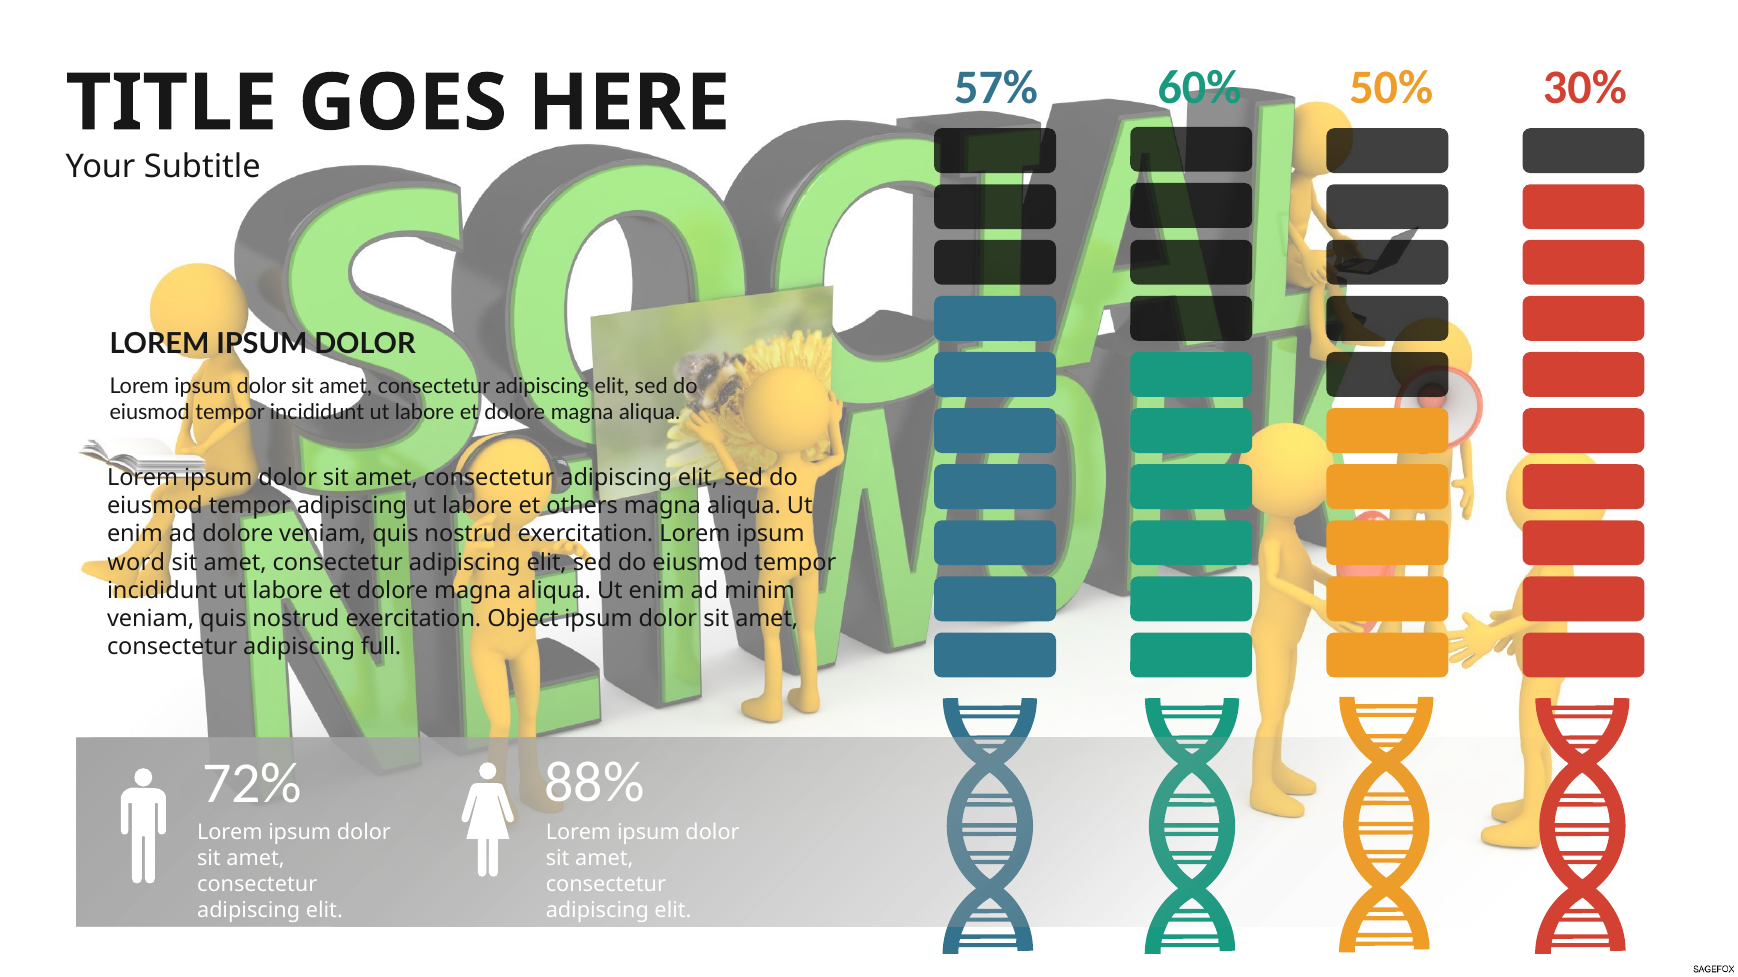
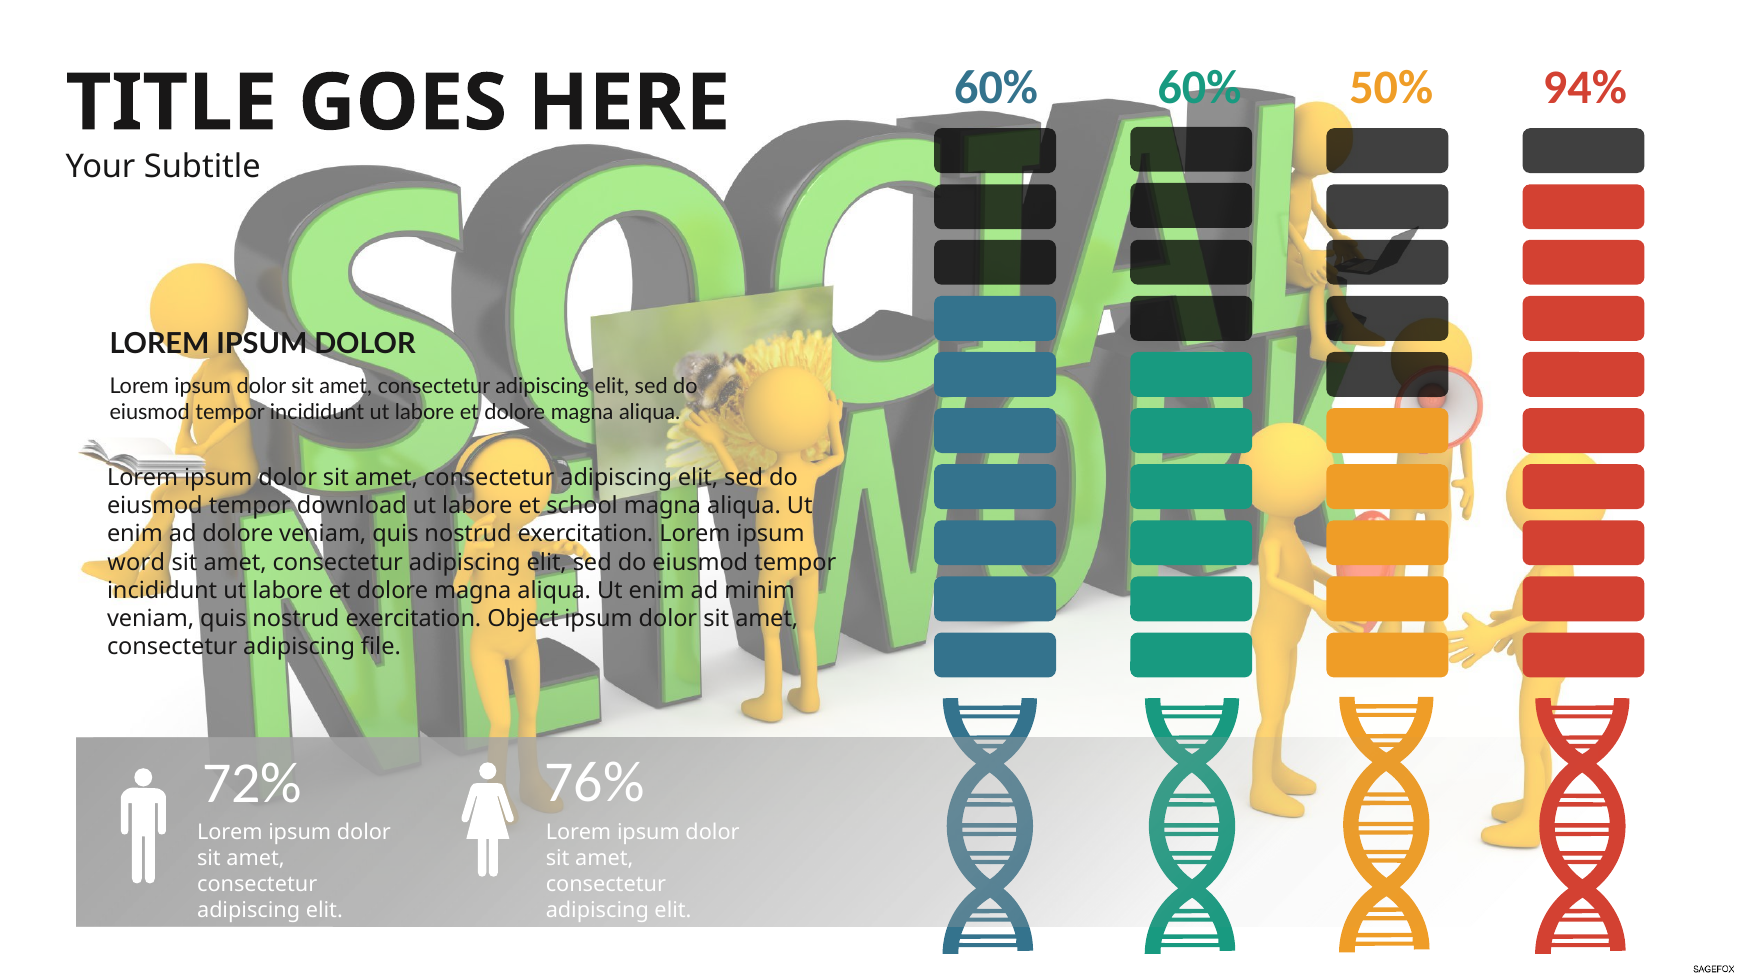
57% at (996, 87): 57% -> 60%
30%: 30% -> 94%
tempor adipiscing: adipiscing -> download
others: others -> school
full: full -> file
88%: 88% -> 76%
